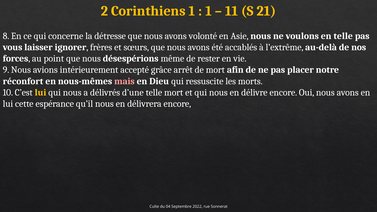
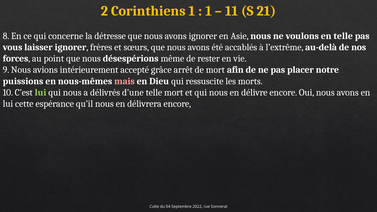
avons volonté: volonté -> ignorer
réconfort: réconfort -> puissions
lui at (41, 93) colour: yellow -> light green
